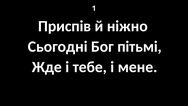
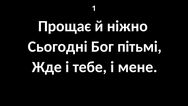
Приспів: Приспів -> Прощає
